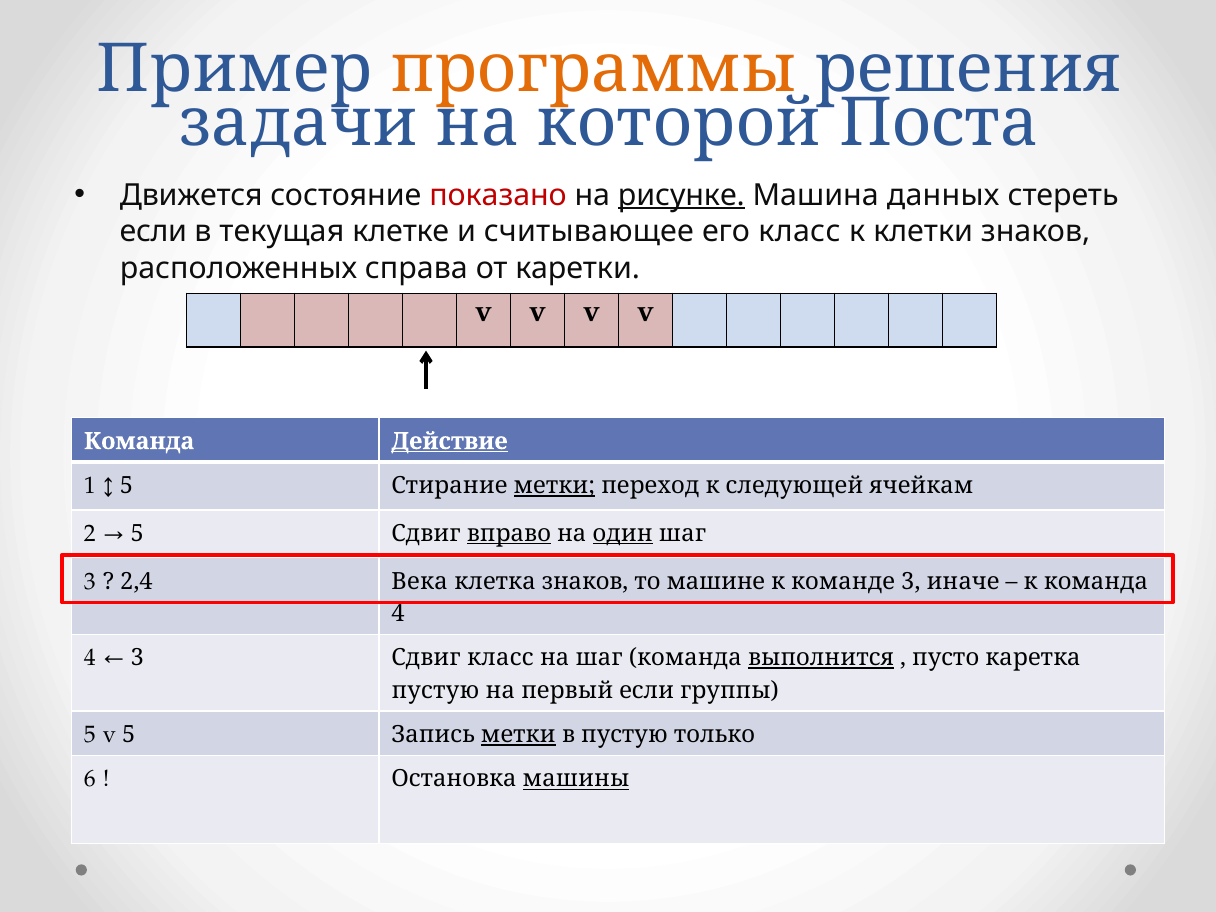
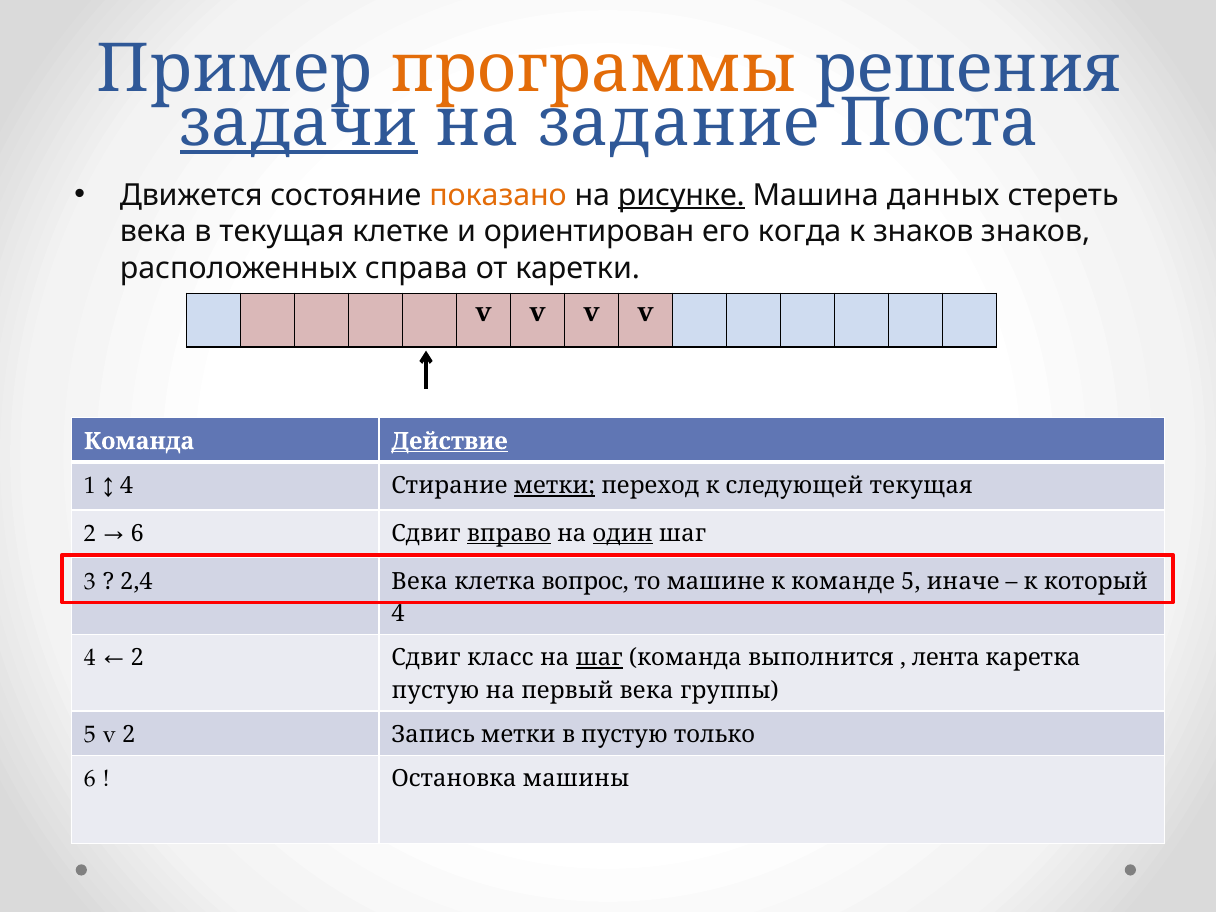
задачи underline: none -> present
которой: которой -> задание
показано colour: red -> orange
если at (153, 232): если -> века
считывающее: считывающее -> ориентирован
его класс: класс -> когда
к клетки: клетки -> знаков
5 at (126, 486): 5 -> 4
следующей ячейкам: ячейкам -> текущая
5 at (137, 534): 5 -> 6
клетка знаков: знаков -> вопрос
команде 3: 3 -> 5
к команда: команда -> который
3 at (137, 658): 3 -> 2
шаг at (599, 658) underline: none -> present
выполнится underline: present -> none
пусто: пусто -> лента
первый если: если -> века
v 5: 5 -> 2
метки at (518, 735) underline: present -> none
машины underline: present -> none
